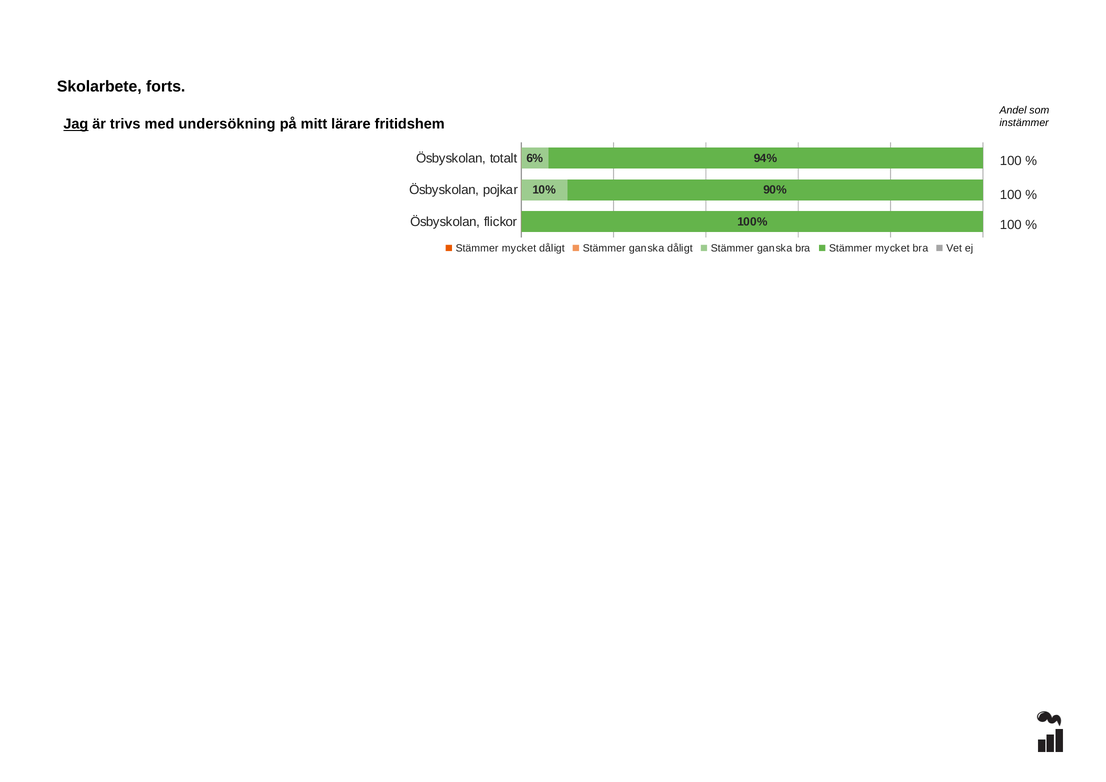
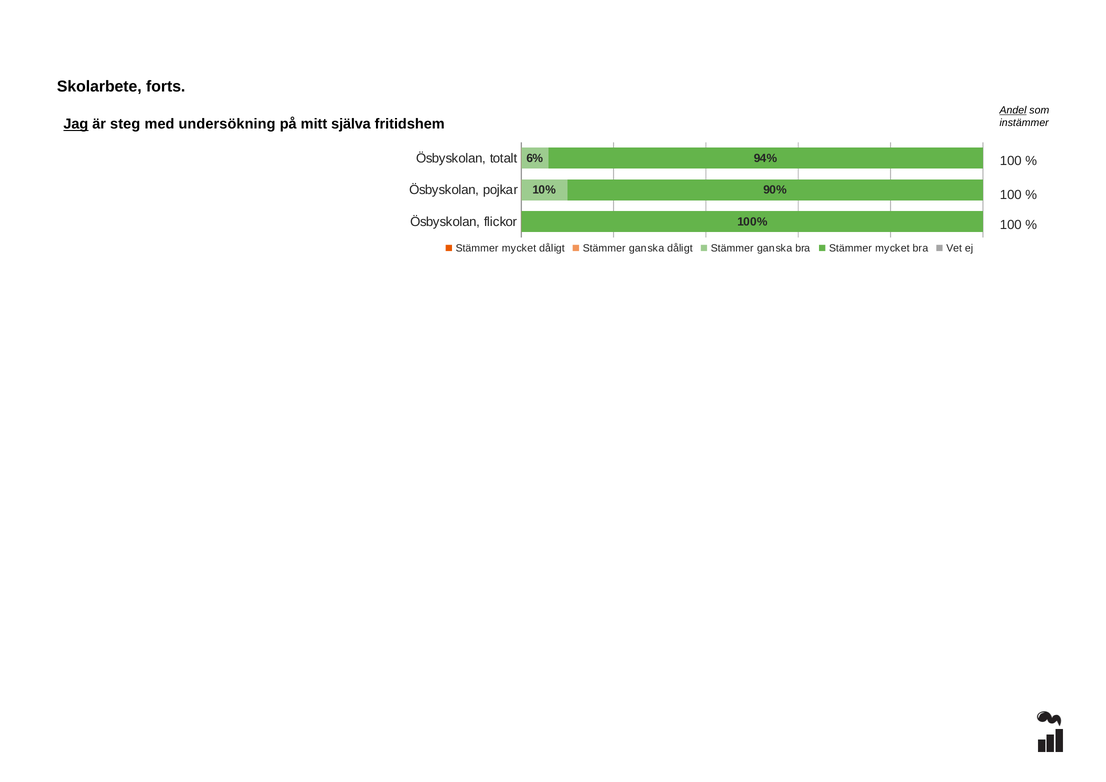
Andel underline: none -> present
trivs: trivs -> steg
lärare: lärare -> själva
